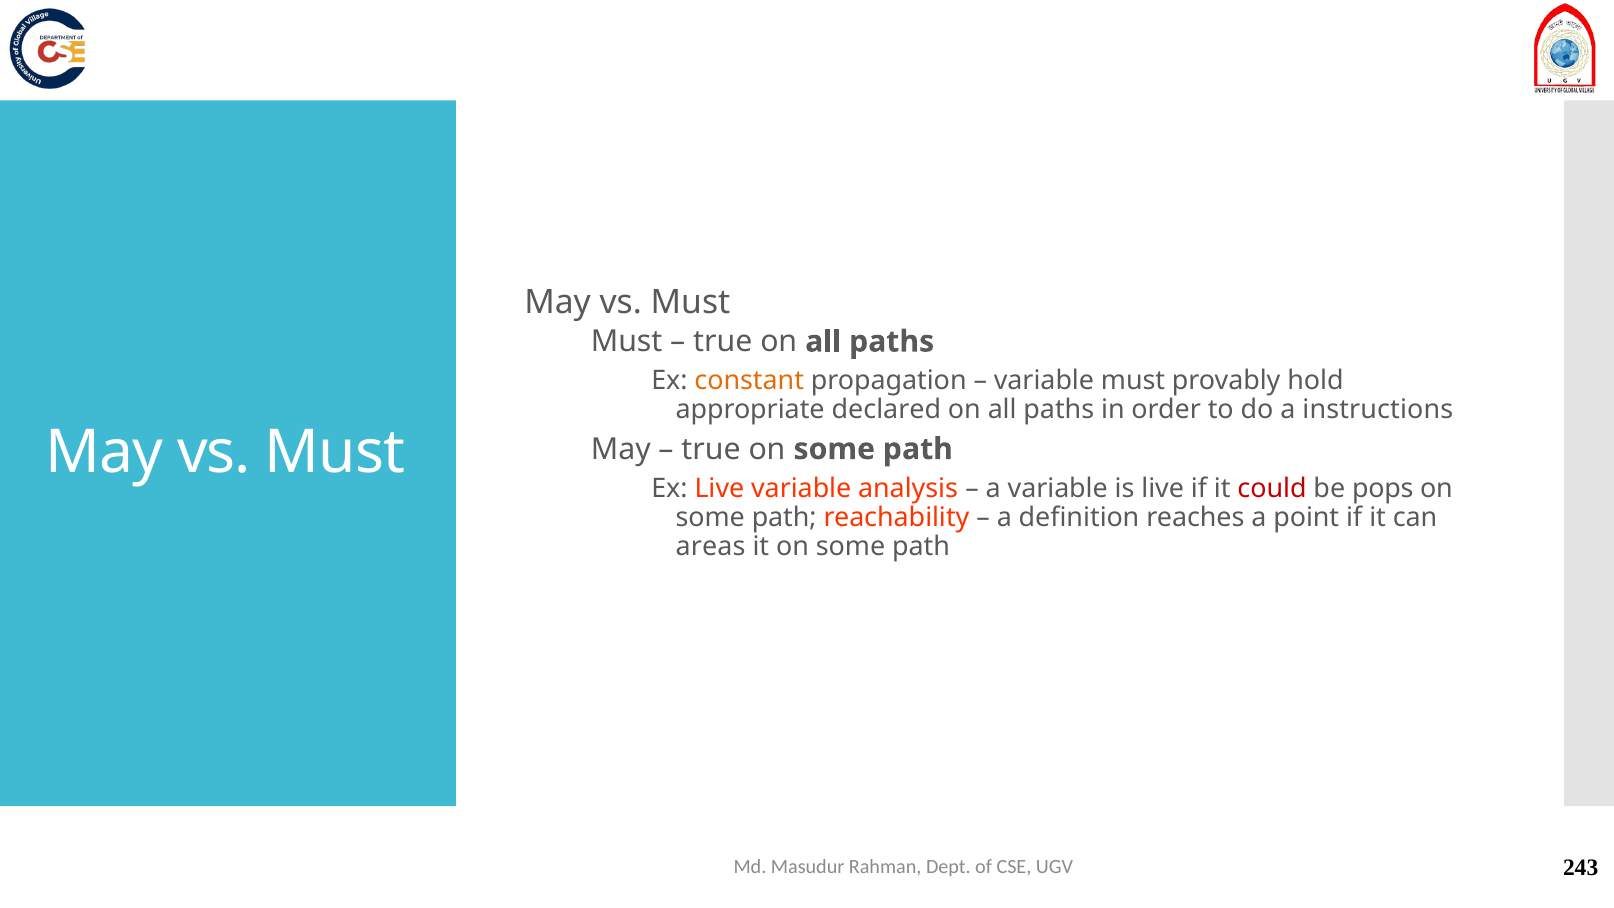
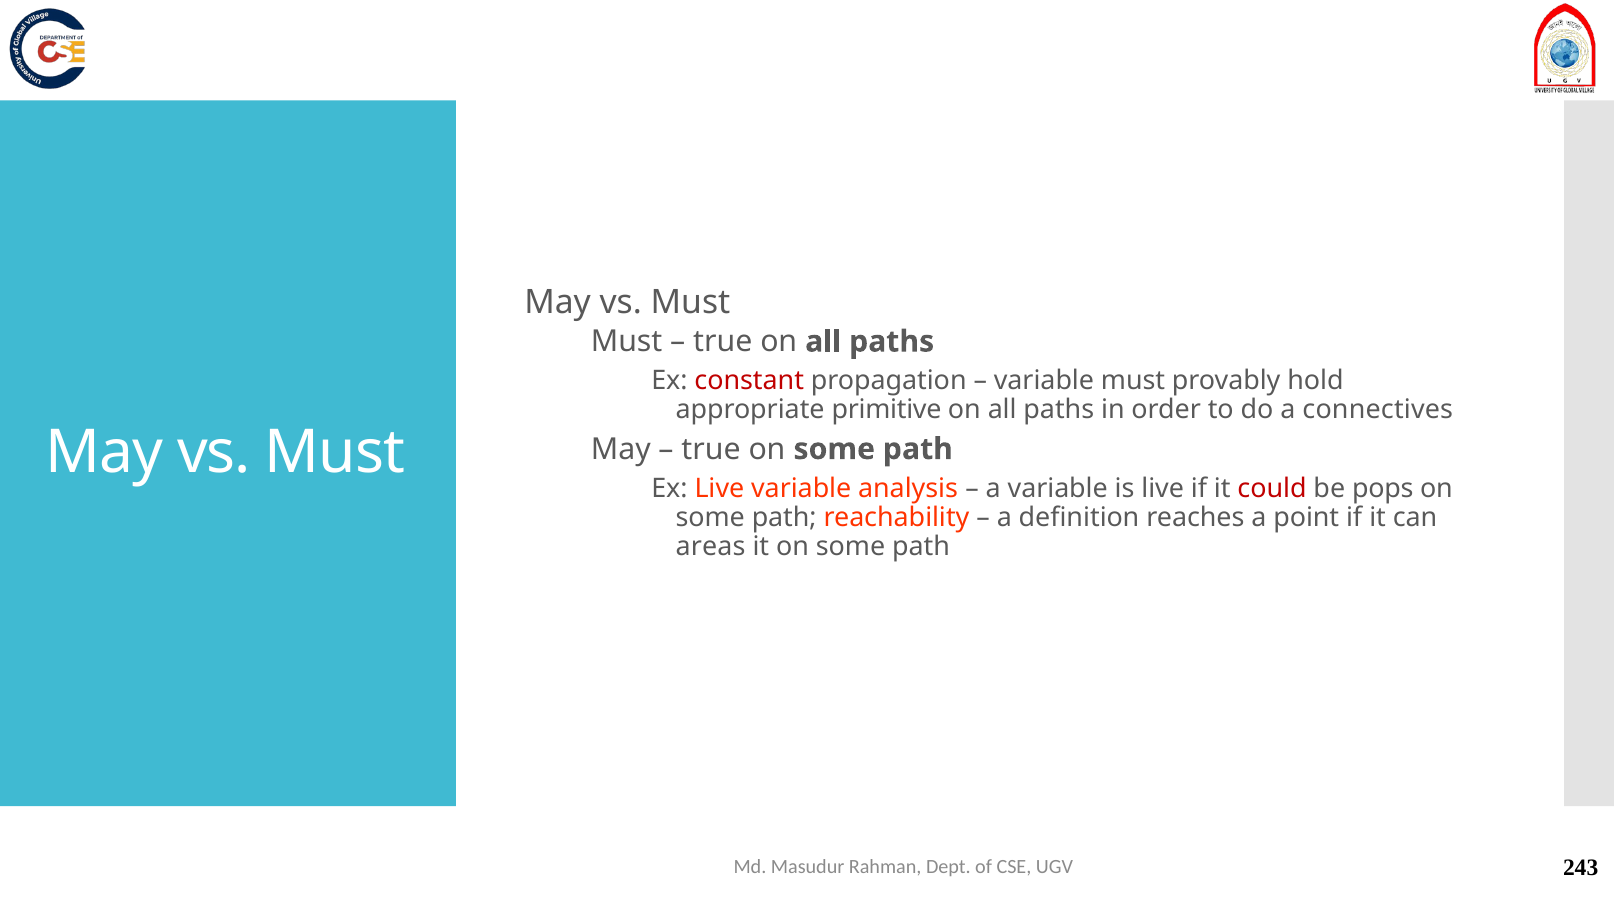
constant colour: orange -> red
declared: declared -> primitive
instructions: instructions -> connectives
